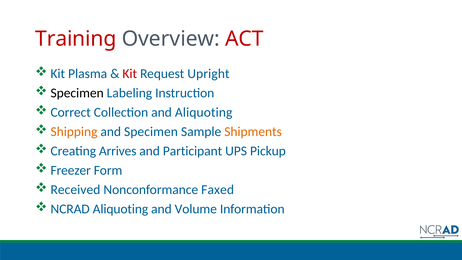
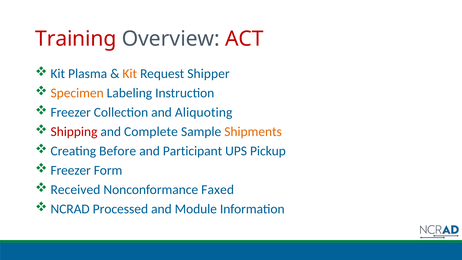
Kit at (130, 74) colour: red -> orange
Upright: Upright -> Shipper
Specimen at (77, 93) colour: black -> orange
Correct at (71, 112): Correct -> Freezer
Shipping colour: orange -> red
and Specimen: Specimen -> Complete
Arrives: Arrives -> Before
NCRAD Aliquoting: Aliquoting -> Processed
Volume: Volume -> Module
